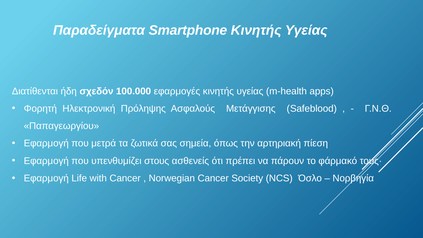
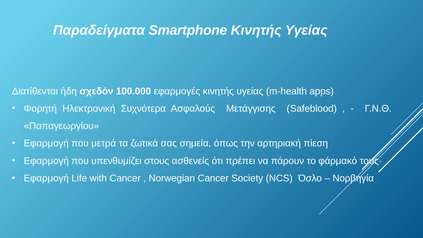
Πρόληψης: Πρόληψης -> Συχνότερα
